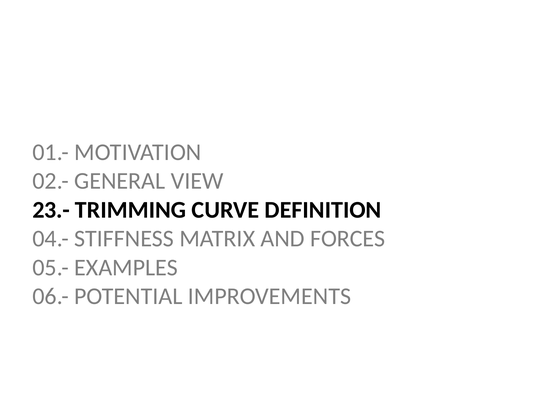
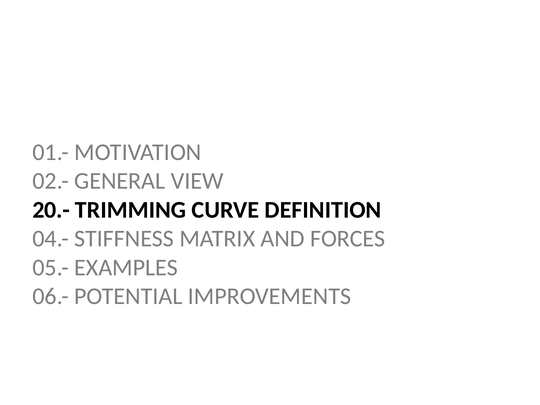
23.-: 23.- -> 20.-
